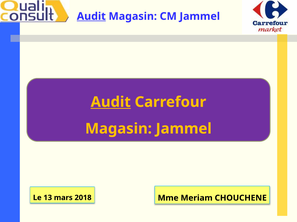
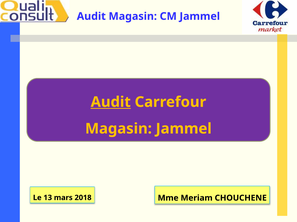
Audit at (91, 16) underline: present -> none
